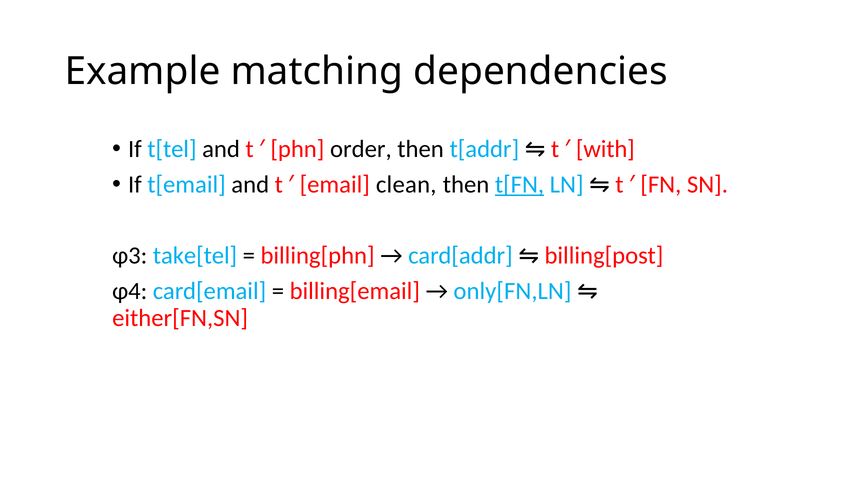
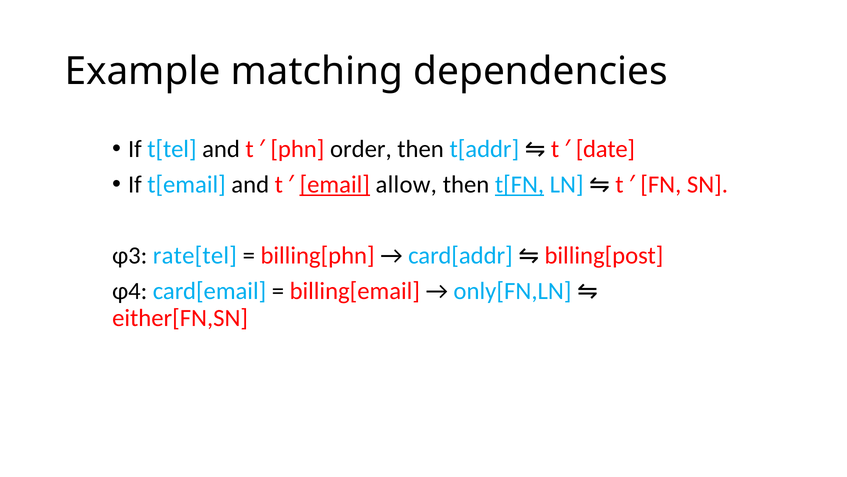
with: with -> date
email underline: none -> present
clean: clean -> allow
take[tel: take[tel -> rate[tel
